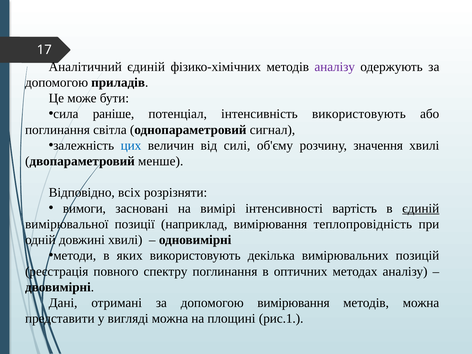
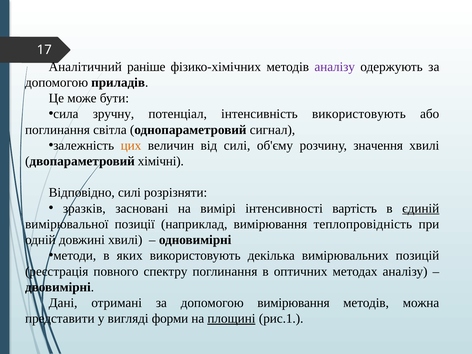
Аналітичний єдиній: єдиній -> раніше
раніше: раніше -> зручну
цих colour: blue -> orange
менше: менше -> хімічні
Відповідно всіх: всіх -> силі
вимоги: вимоги -> зразків
вигляді можна: можна -> форми
площині underline: none -> present
